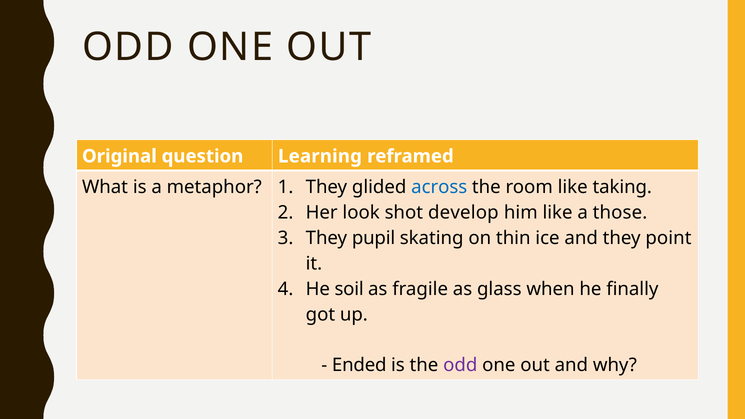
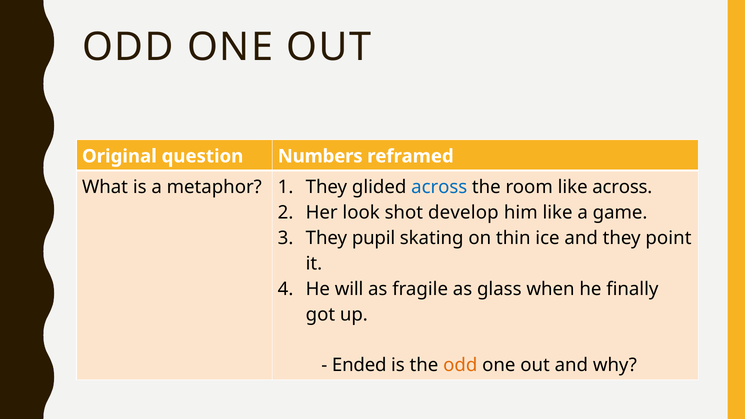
Learning: Learning -> Numbers
like taking: taking -> across
those: those -> game
soil: soil -> will
odd at (460, 365) colour: purple -> orange
